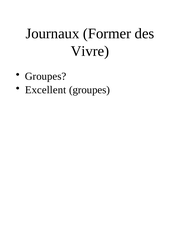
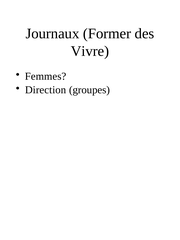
Groupes at (46, 76): Groupes -> Femmes
Excellent: Excellent -> Direction
